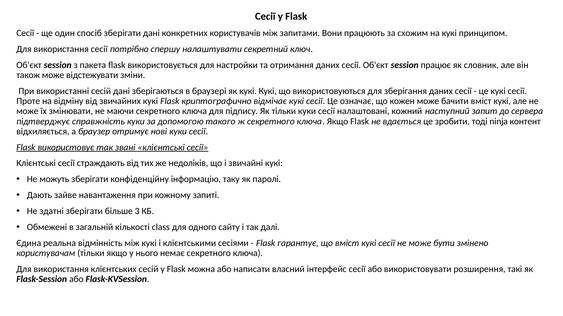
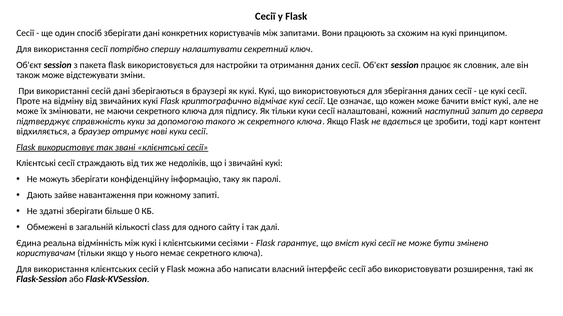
ninja: ninja -> карт
3: 3 -> 0
